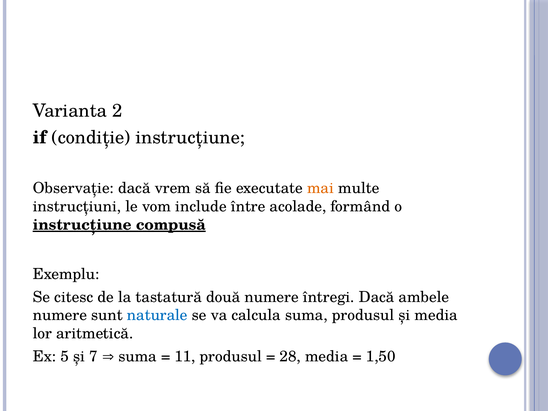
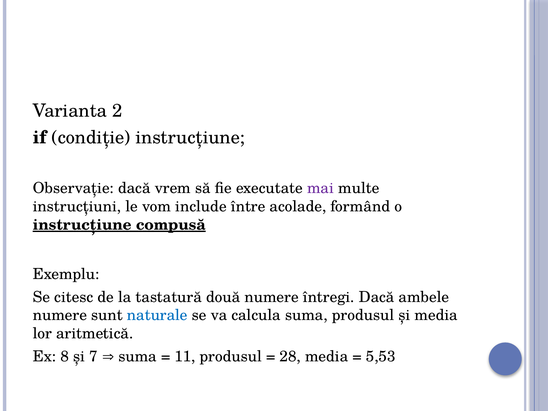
mai colour: orange -> purple
5: 5 -> 8
1,50: 1,50 -> 5,53
